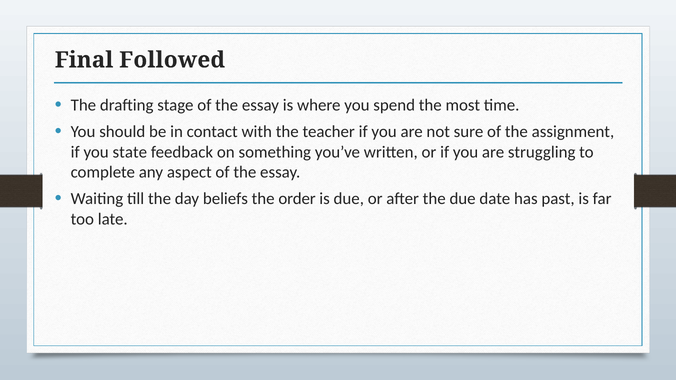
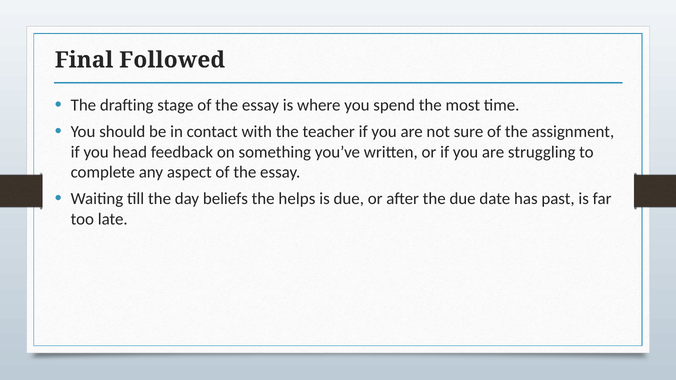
state: state -> head
order: order -> helps
